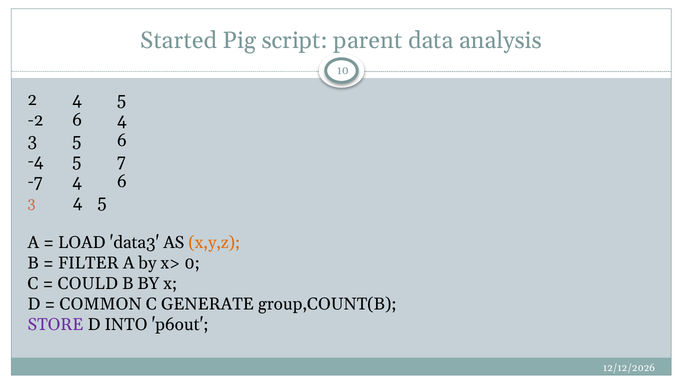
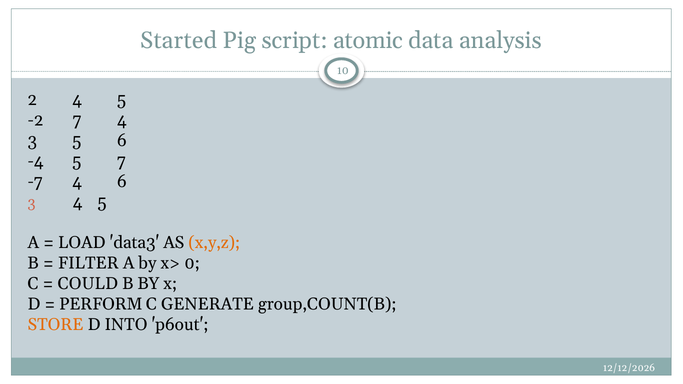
parent: parent -> atomic
-2 6: 6 -> 7
COMMON: COMMON -> PERFORM
STORE colour: purple -> orange
